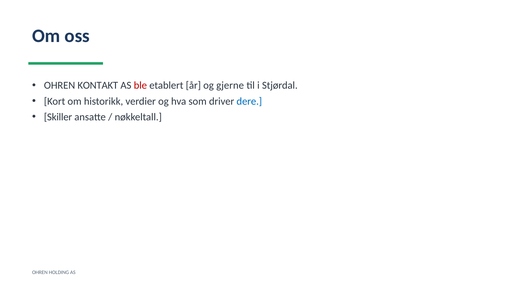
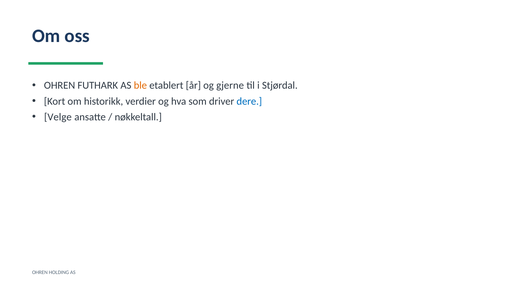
KONTAKT: KONTAKT -> FUTHARK
ble colour: red -> orange
Skiller: Skiller -> Velge
